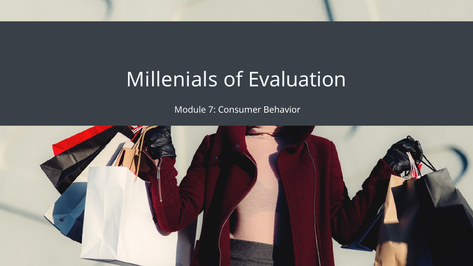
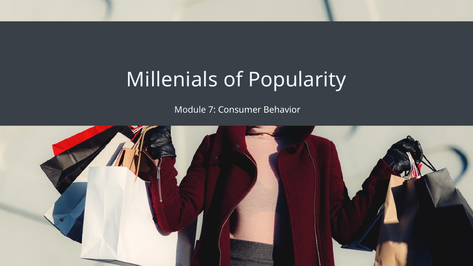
Evaluation: Evaluation -> Popularity
